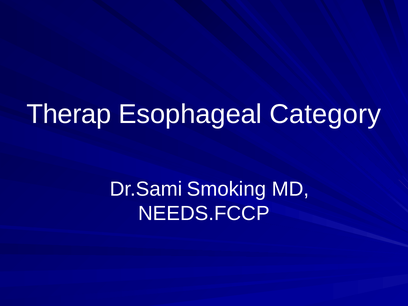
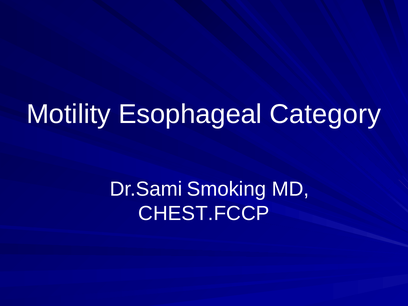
Therap: Therap -> Motility
NEEDS.FCCP: NEEDS.FCCP -> CHEST.FCCP
